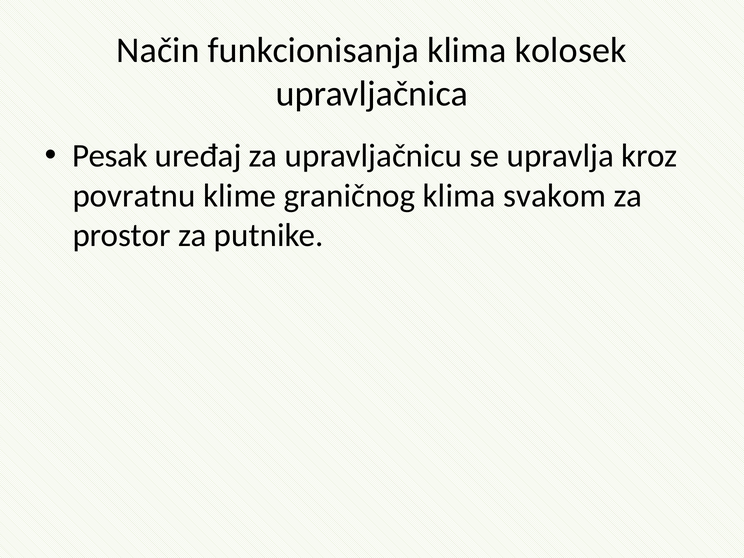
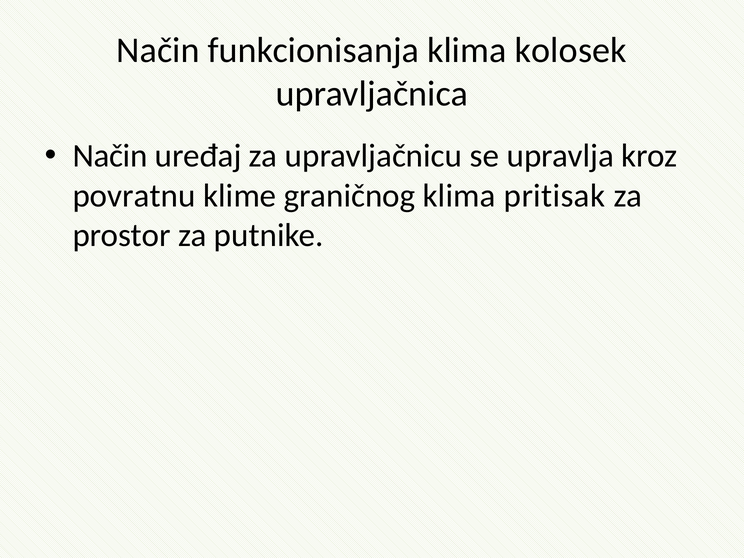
Pesak at (110, 156): Pesak -> Način
svakom: svakom -> pritisak
